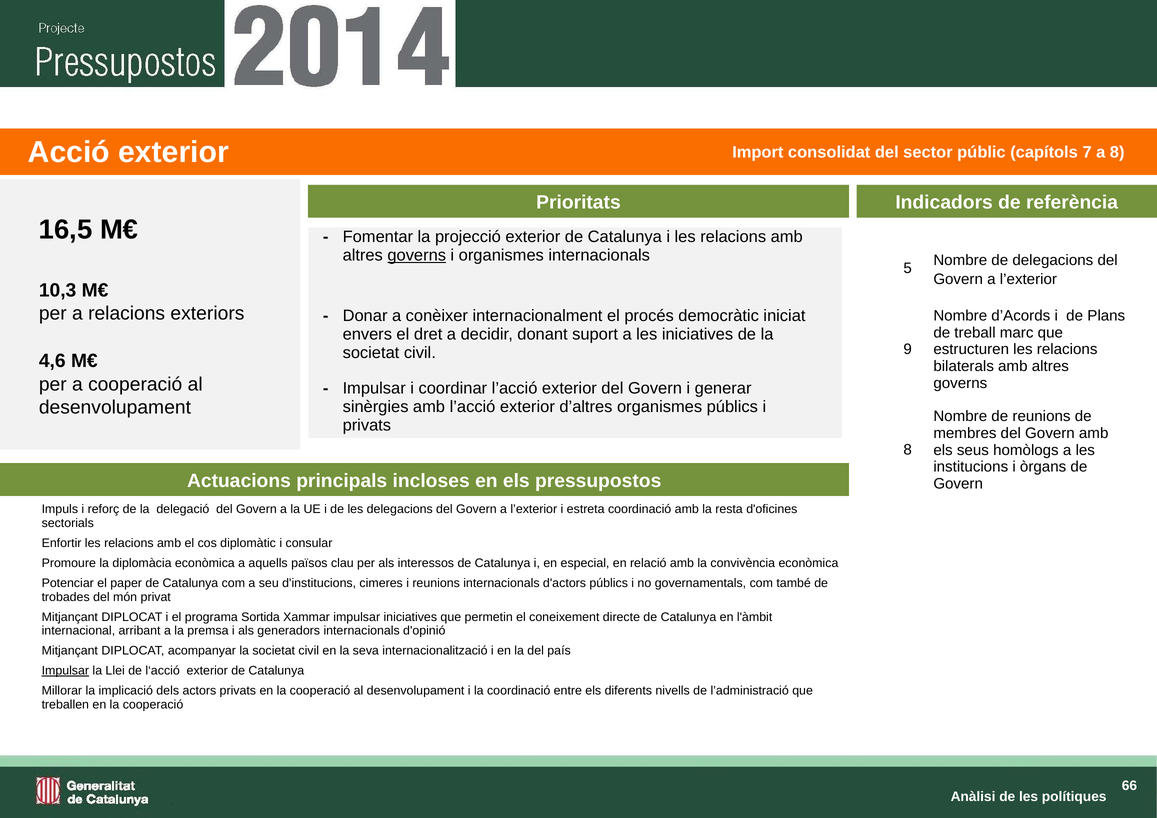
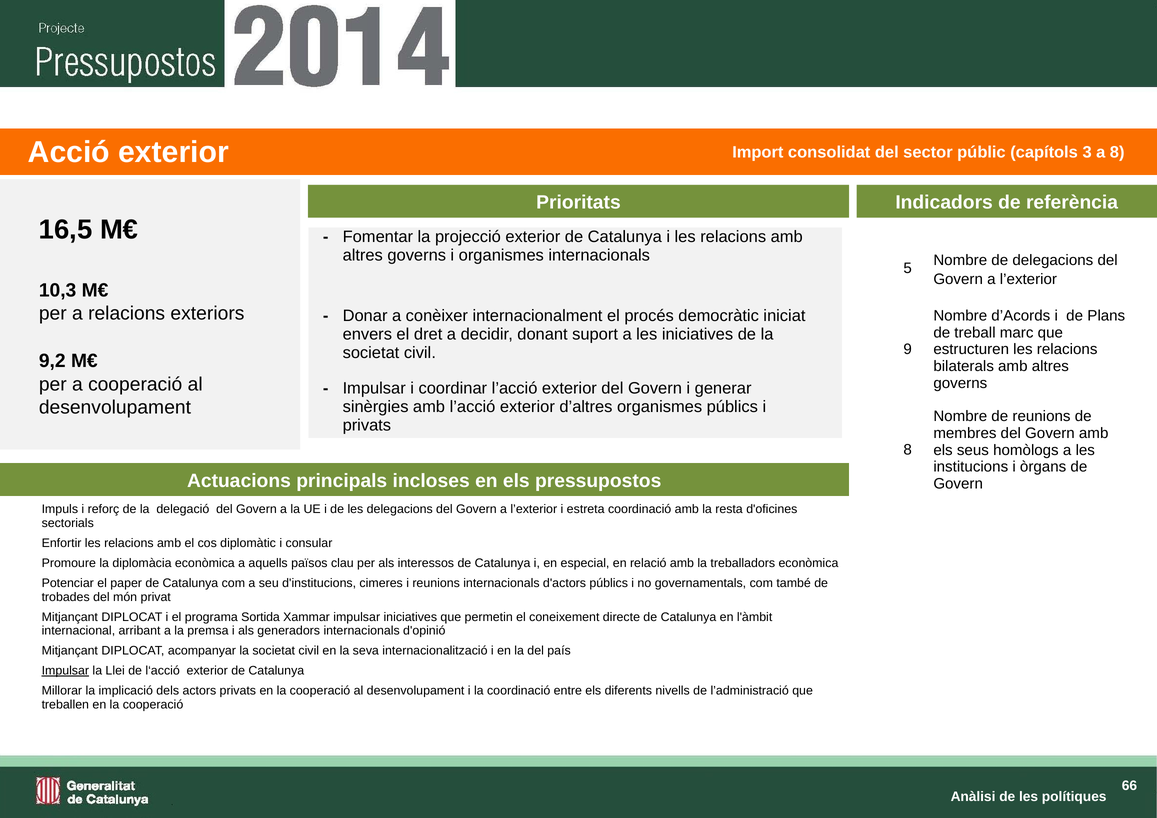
7: 7 -> 3
governs at (417, 255) underline: present -> none
4,6: 4,6 -> 9,2
convivència: convivència -> treballadors
